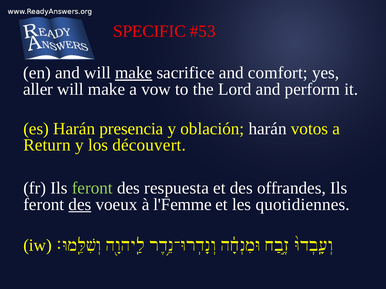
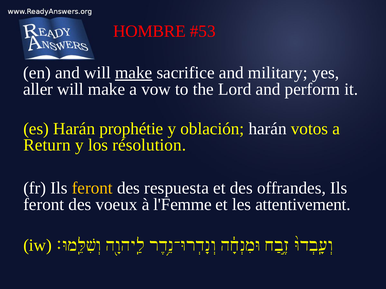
SPECIFIC: SPECIFIC -> HOMBRE
comfort: comfort -> military
presencia: presencia -> prophétie
découvert: découvert -> résolution
feront at (92, 188) colour: light green -> yellow
des at (80, 205) underline: present -> none
quotidiennes: quotidiennes -> attentivement
